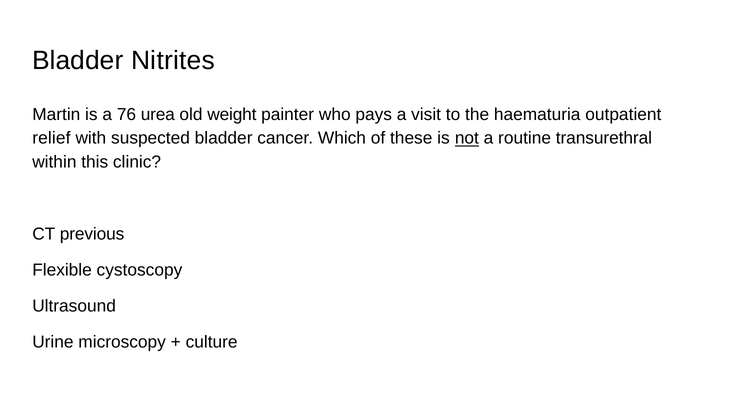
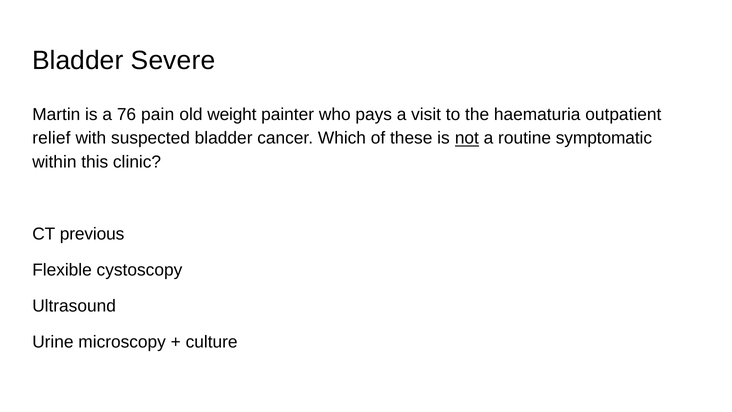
Nitrites: Nitrites -> Severe
urea: urea -> pain
transurethral: transurethral -> symptomatic
